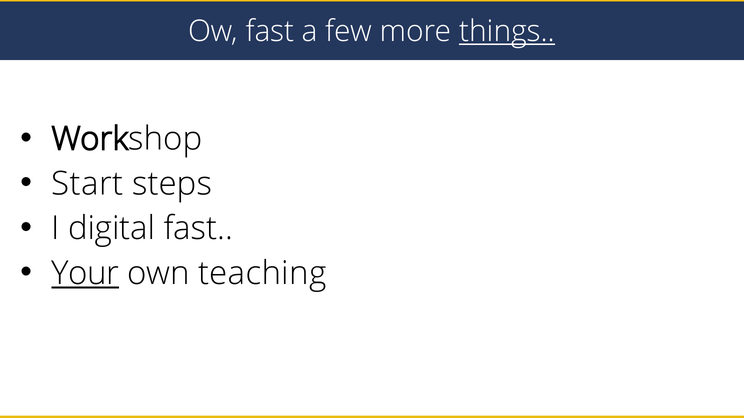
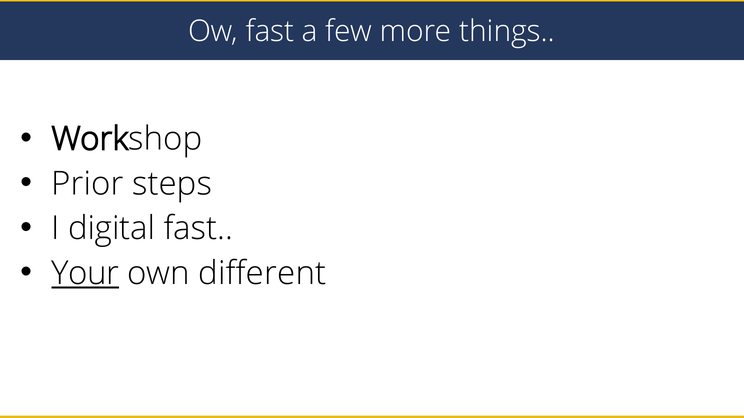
things underline: present -> none
Start: Start -> Prior
teaching: teaching -> different
